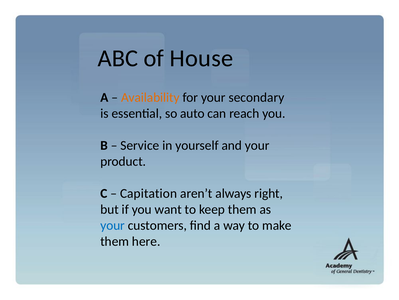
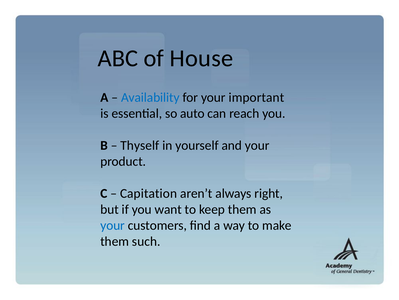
Availability colour: orange -> blue
secondary: secondary -> important
Service: Service -> Thyself
here: here -> such
